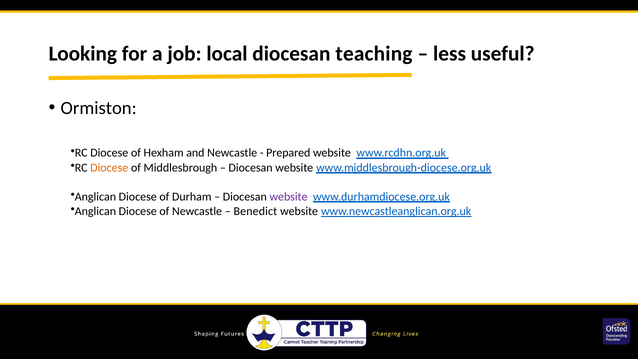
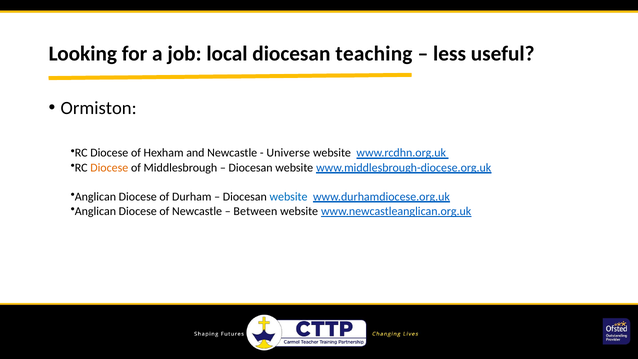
Prepared: Prepared -> Universe
website at (289, 197) colour: purple -> blue
Benedict: Benedict -> Between
